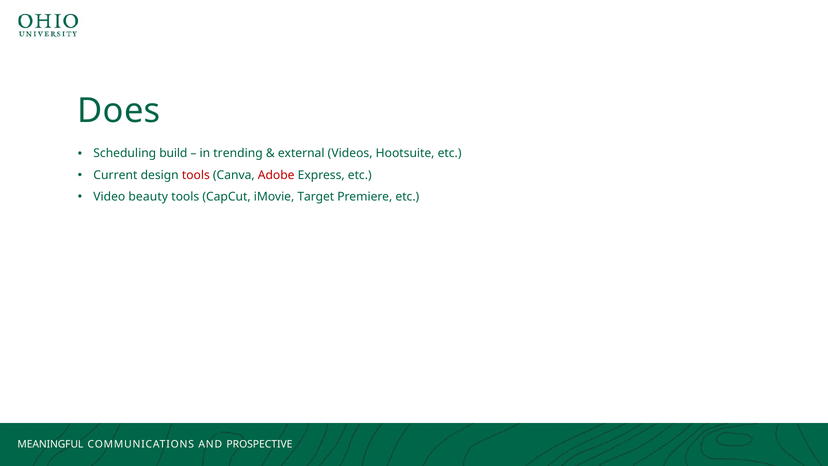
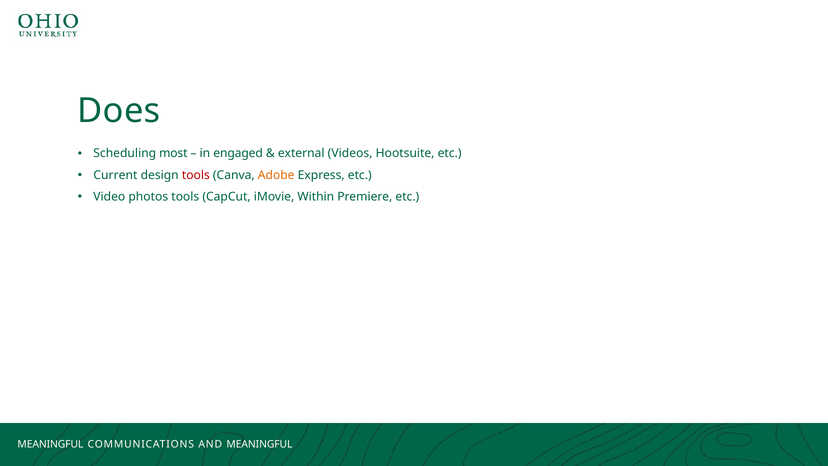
build: build -> most
trending: trending -> engaged
Adobe colour: red -> orange
beauty: beauty -> photos
Target: Target -> Within
AND PROSPECTIVE: PROSPECTIVE -> MEANINGFUL
